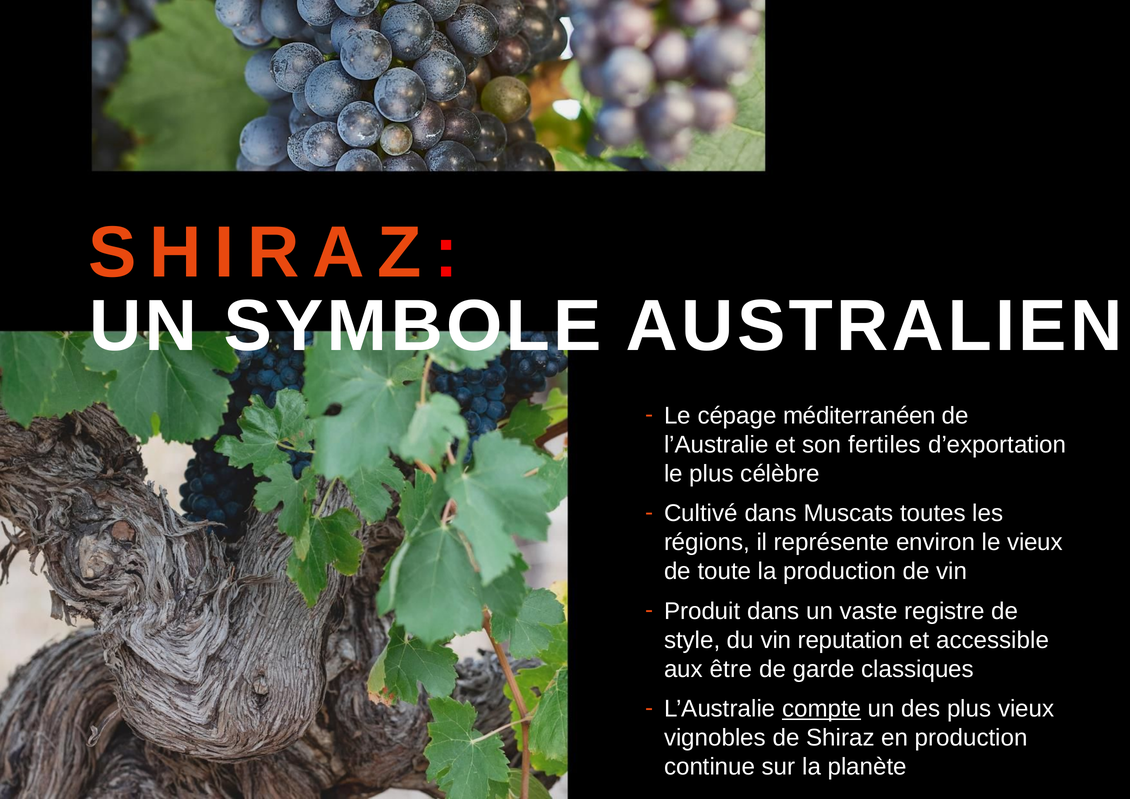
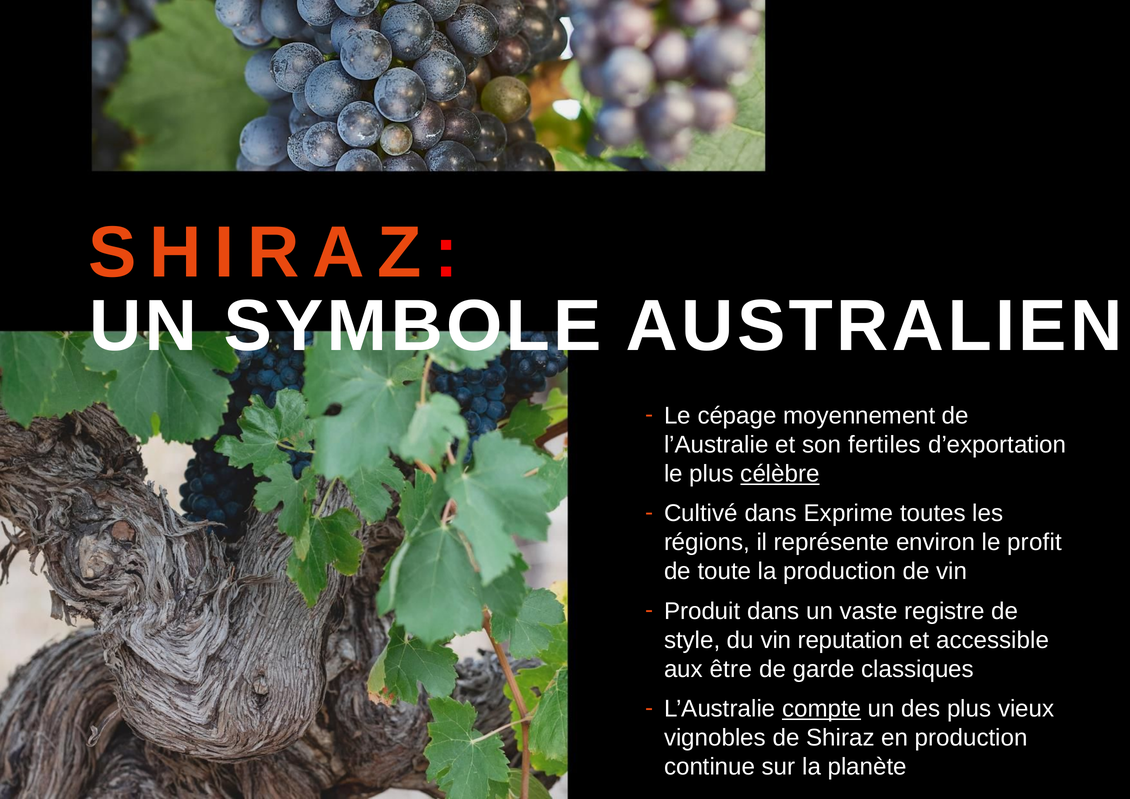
méditerranéen: méditerranéen -> moyennement
célèbre underline: none -> present
Muscats: Muscats -> Exprime
le vieux: vieux -> profit
